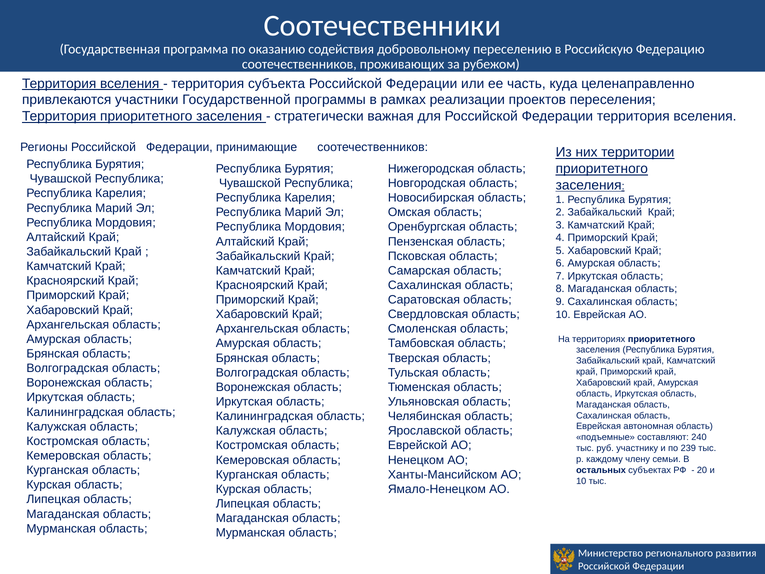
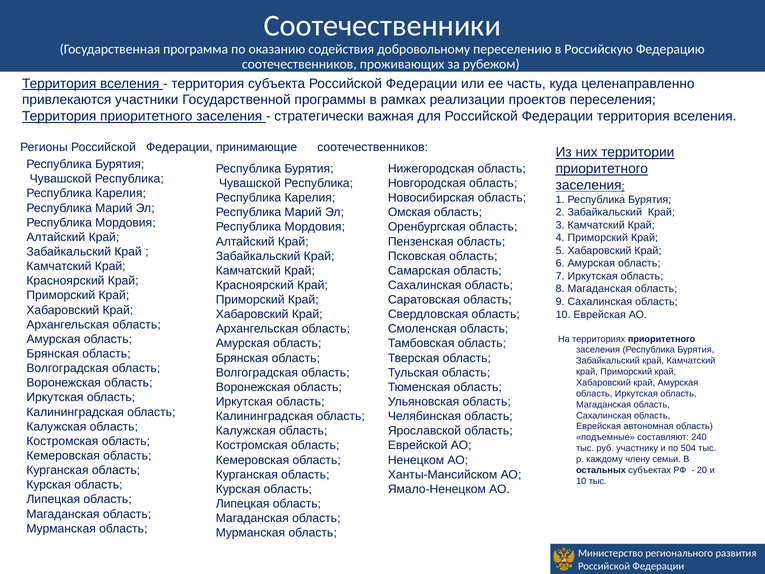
239: 239 -> 504
